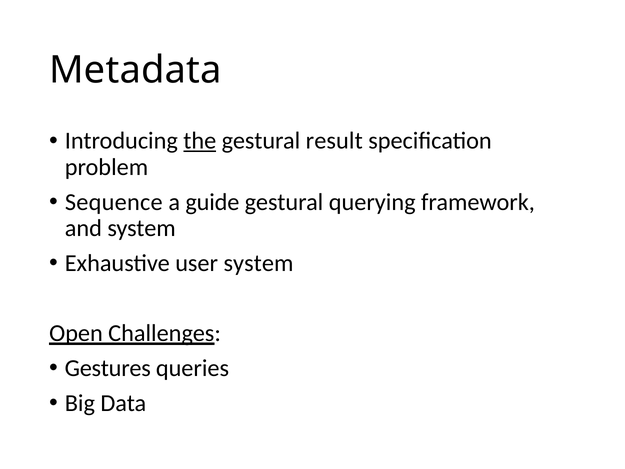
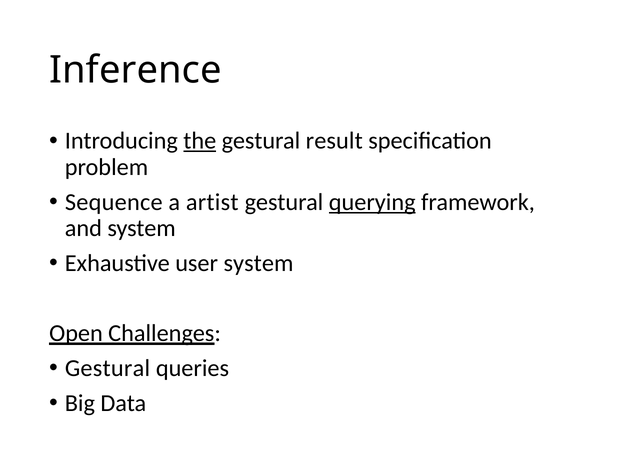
Metadata: Metadata -> Inference
guide: guide -> artist
querying underline: none -> present
Gestures at (108, 368): Gestures -> Gestural
